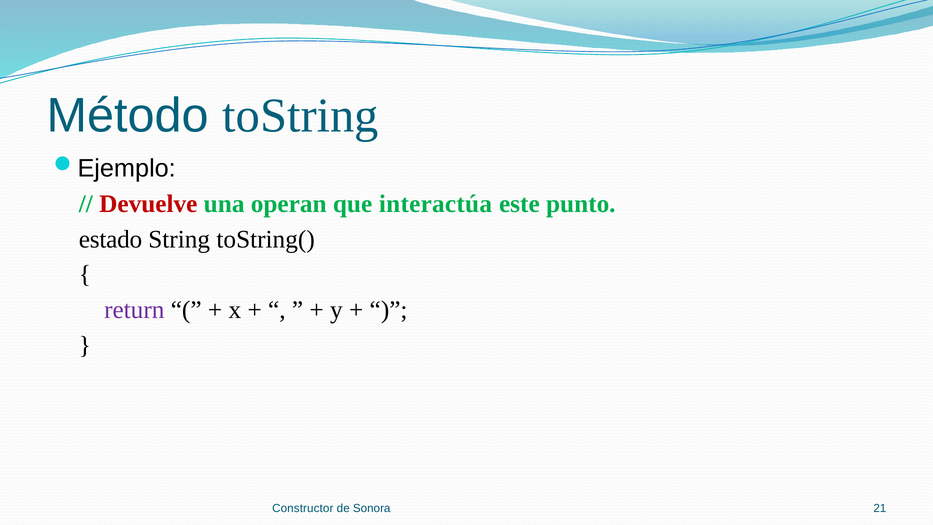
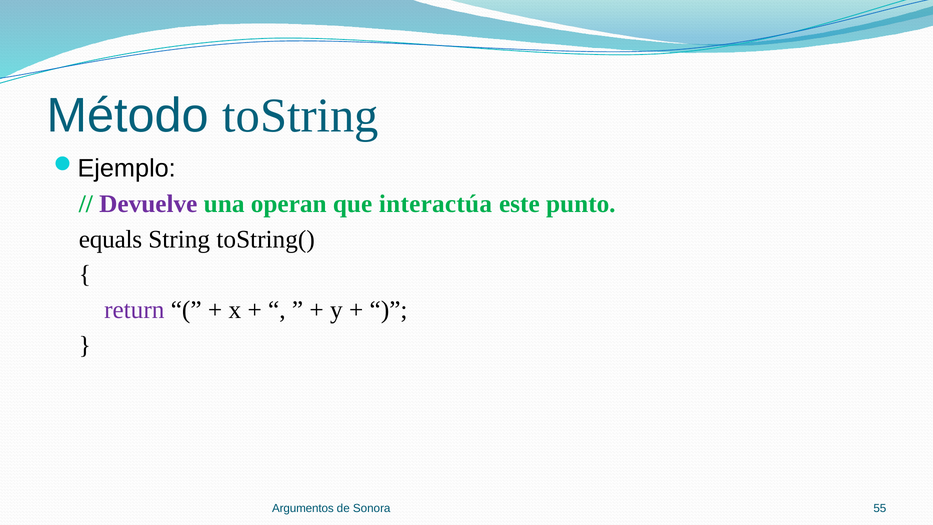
Devuelve colour: red -> purple
estado: estado -> equals
Constructor: Constructor -> Argumentos
21: 21 -> 55
